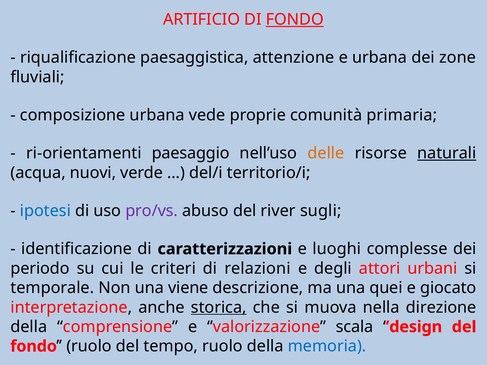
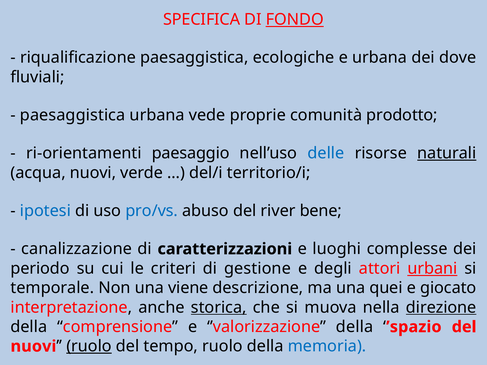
ARTIFICIO: ARTIFICIO -> SPECIFICA
attenzione: attenzione -> ecologiche
zone: zone -> dove
composizione at (73, 115): composizione -> paesaggistica
primaria: primaria -> prodotto
delle colour: orange -> blue
pro/vs colour: purple -> blue
sugli: sugli -> bene
identificazione: identificazione -> canalizzazione
relazioni: relazioni -> gestione
urbani underline: none -> present
direzione underline: none -> present
’valorizzazione scala: scala -> della
’design: ’design -> ’spazio
fondo at (34, 347): fondo -> nuovi
ruolo at (89, 347) underline: none -> present
